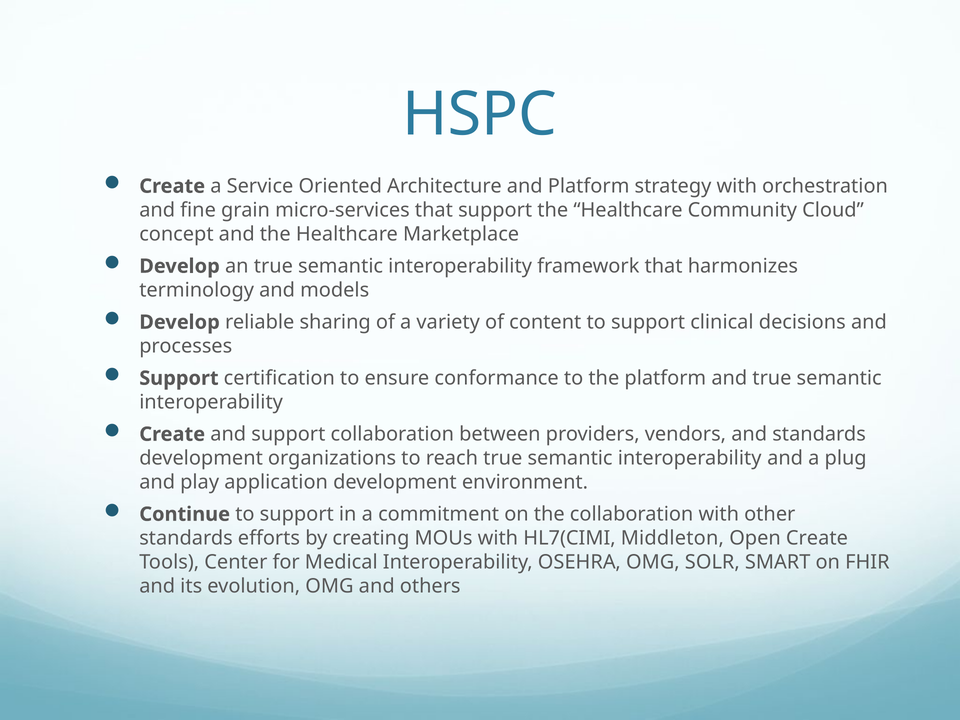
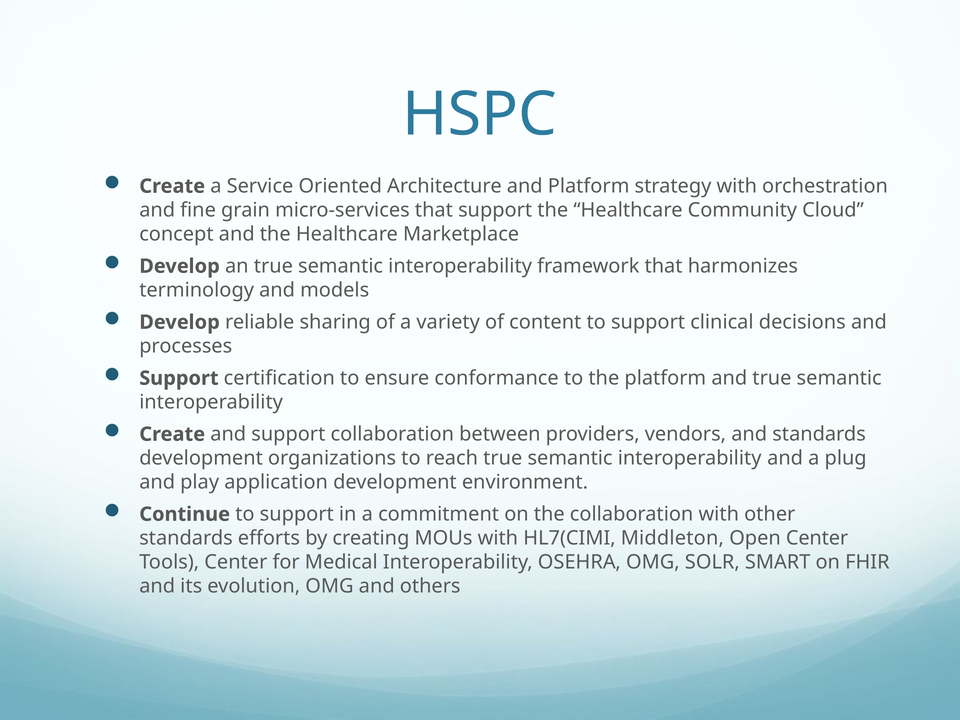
Open Create: Create -> Center
